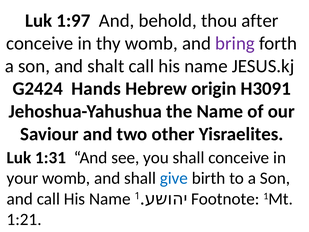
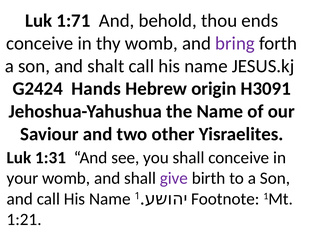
1:97: 1:97 -> 1:71
after: after -> ends
give colour: blue -> purple
